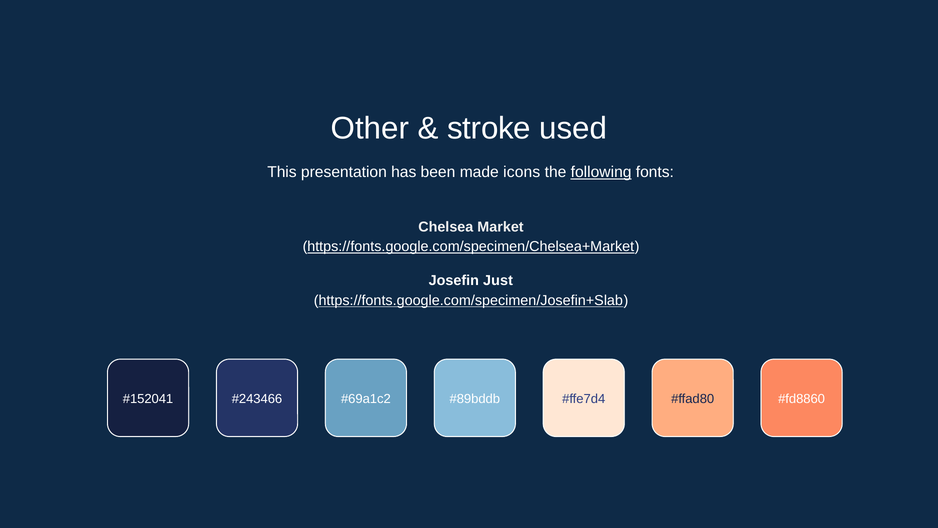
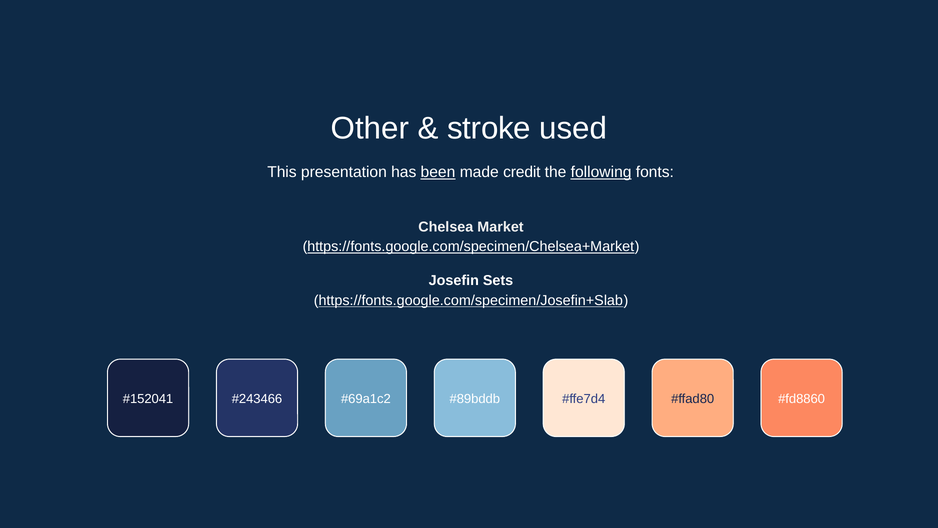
been underline: none -> present
icons: icons -> credit
Just: Just -> Sets
